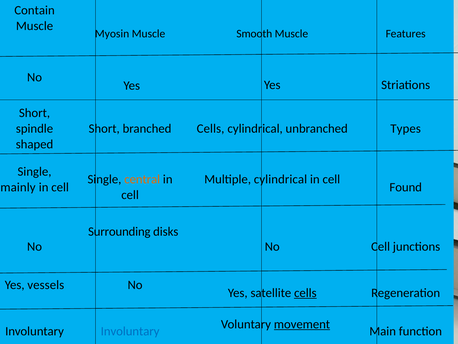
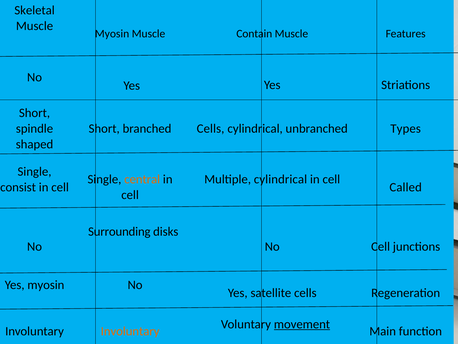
Contain: Contain -> Skeletal
Smooth: Smooth -> Contain
mainly: mainly -> consist
Found: Found -> Called
Yes vessels: vessels -> myosin
cells at (305, 292) underline: present -> none
Involuntary at (130, 331) colour: blue -> orange
